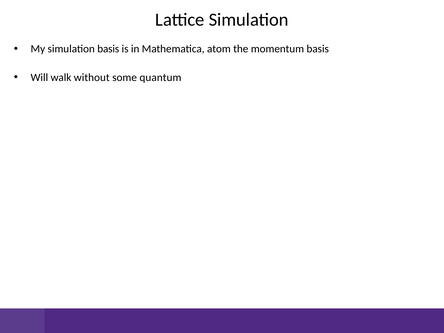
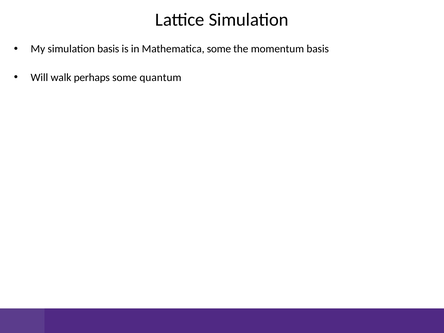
Mathematica atom: atom -> some
without: without -> perhaps
